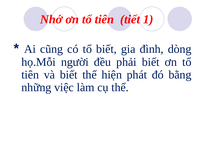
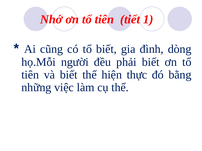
phát: phát -> thực
